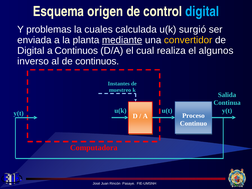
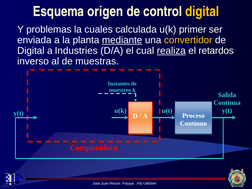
digital at (202, 12) colour: light blue -> yellow
surgió: surgió -> primer
a Continuos: Continuos -> Industries
realiza underline: none -> present
algunos: algunos -> retardos
de continuos: continuos -> muestras
